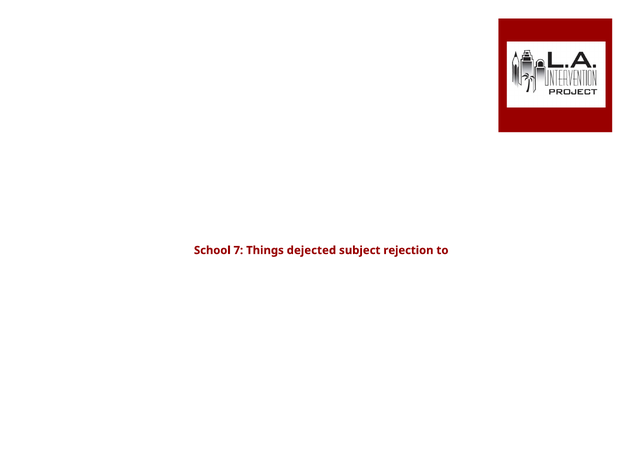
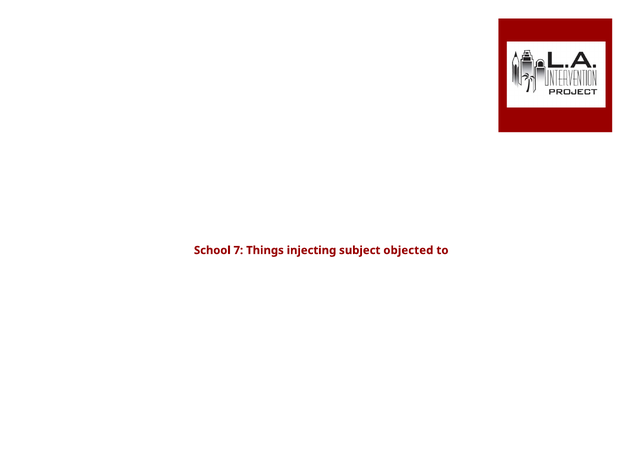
dejected: dejected -> injecting
rejection: rejection -> objected
